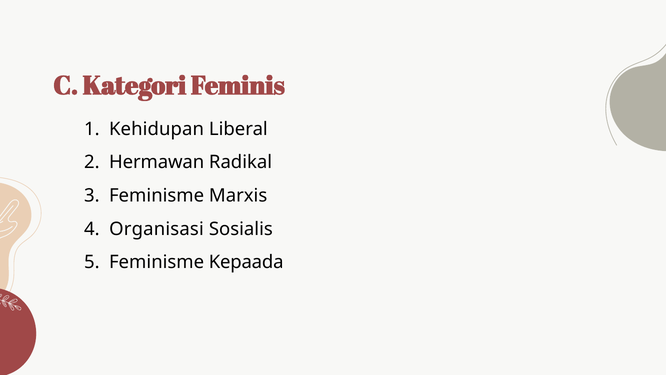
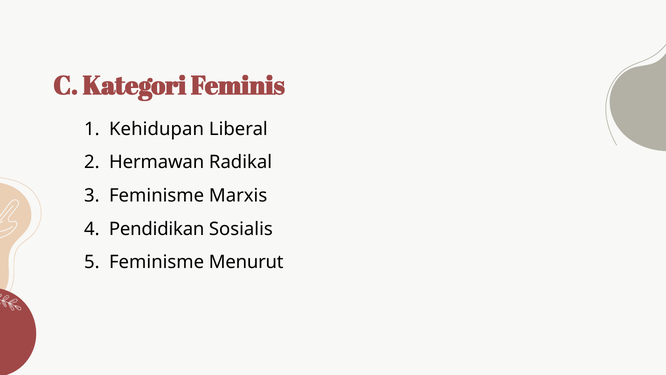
Organisasi: Organisasi -> Pendidikan
Kepaada: Kepaada -> Menurut
